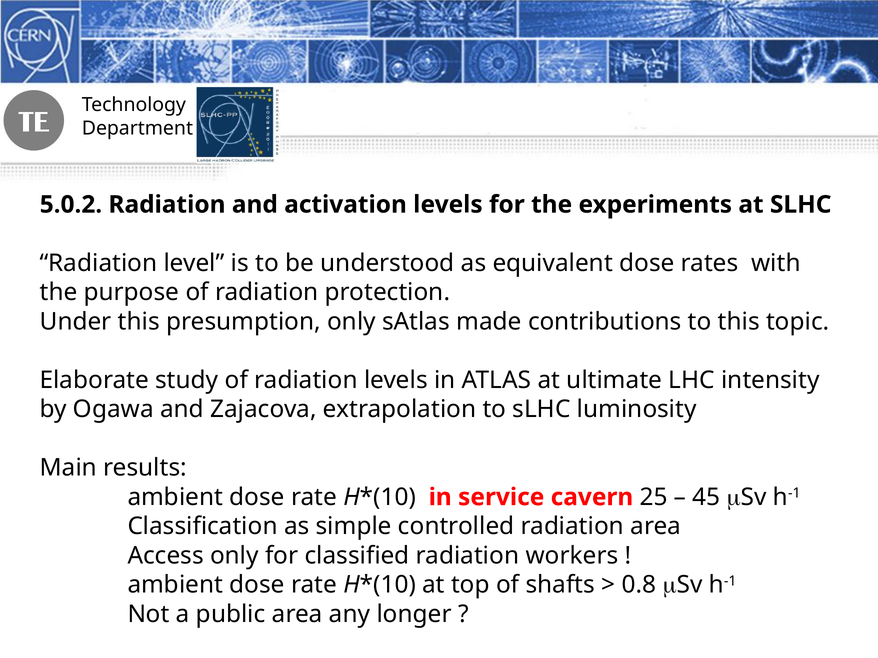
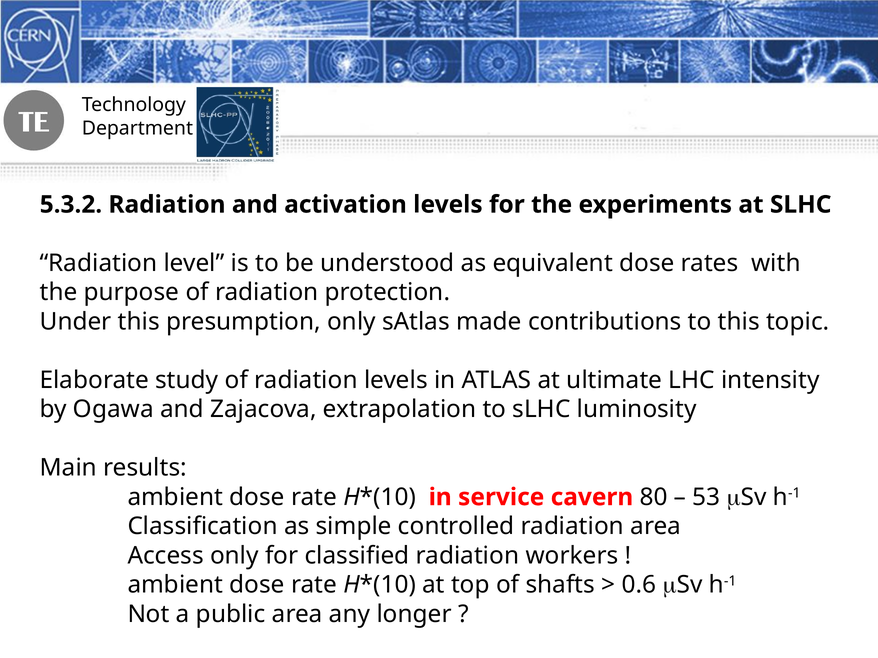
5.0.2: 5.0.2 -> 5.3.2
25: 25 -> 80
45: 45 -> 53
0.8: 0.8 -> 0.6
